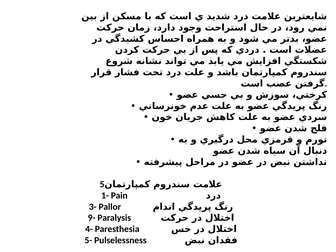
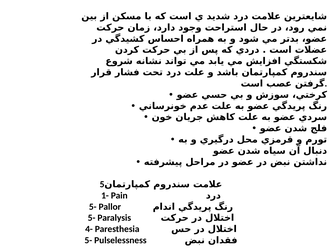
3- at (93, 207): 3- -> 5-
9- at (92, 218): 9- -> 5-
